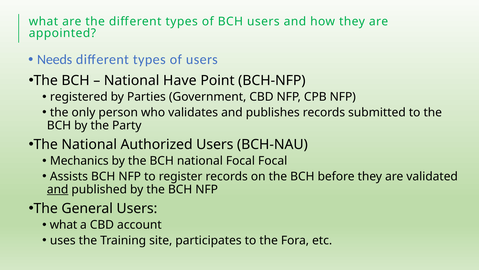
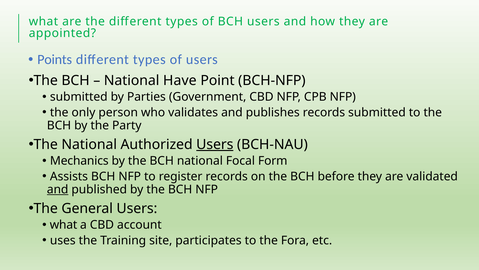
Needs: Needs -> Points
registered at (79, 97): registered -> submitted
Users at (215, 144) underline: none -> present
Focal Focal: Focal -> Form
